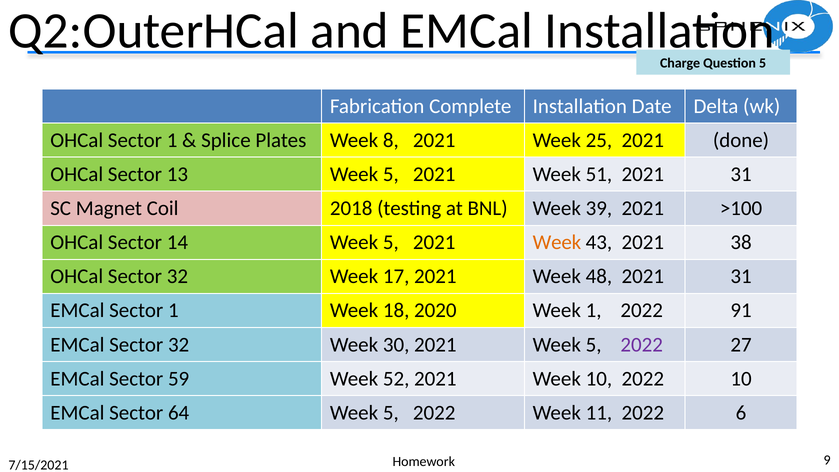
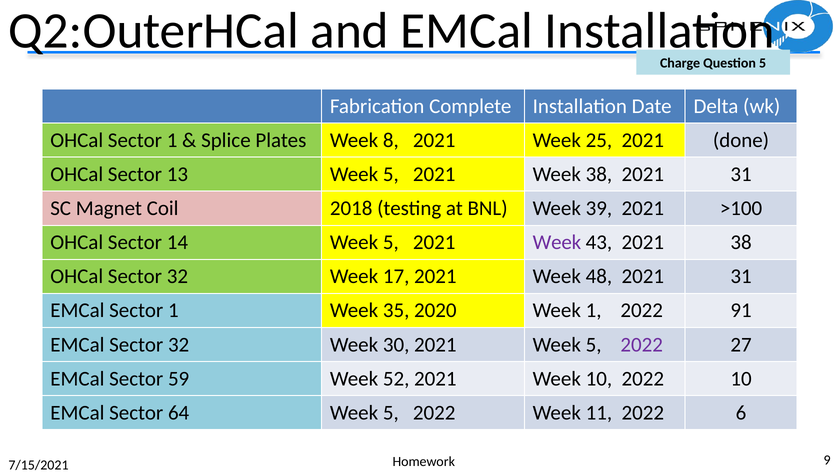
Week 51: 51 -> 38
Week at (557, 242) colour: orange -> purple
18: 18 -> 35
